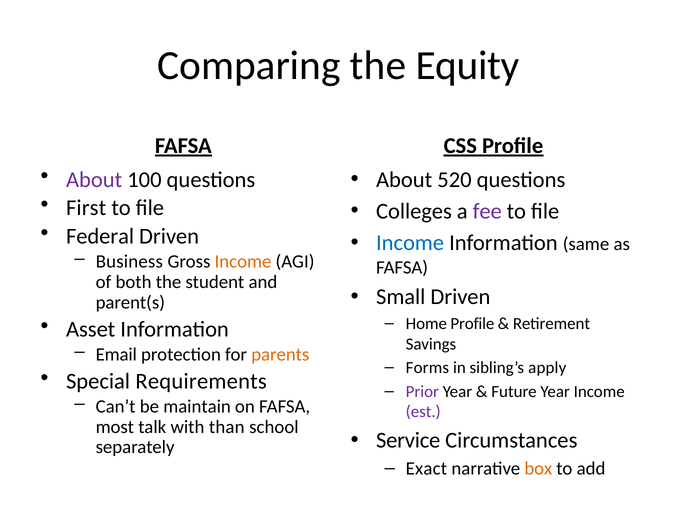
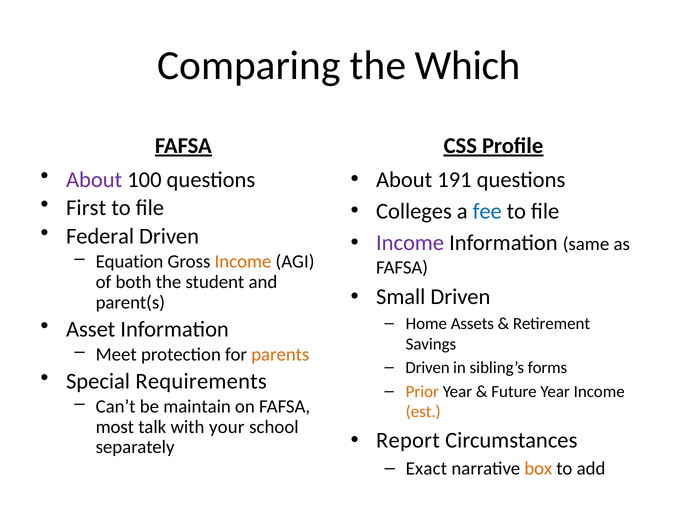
Equity: Equity -> Which
520: 520 -> 191
fee colour: purple -> blue
Income at (410, 243) colour: blue -> purple
Business: Business -> Equation
Home Profile: Profile -> Assets
Email: Email -> Meet
Forms at (427, 368): Forms -> Driven
apply: apply -> forms
Prior colour: purple -> orange
est colour: purple -> orange
than: than -> your
Service: Service -> Report
